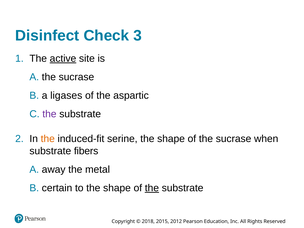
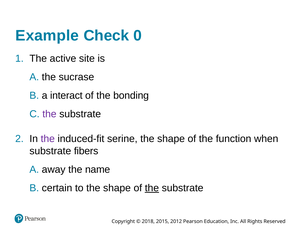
Disinfect: Disinfect -> Example
3: 3 -> 0
active underline: present -> none
ligases: ligases -> interact
aspartic: aspartic -> bonding
the at (48, 139) colour: orange -> purple
of the sucrase: sucrase -> function
metal: metal -> name
